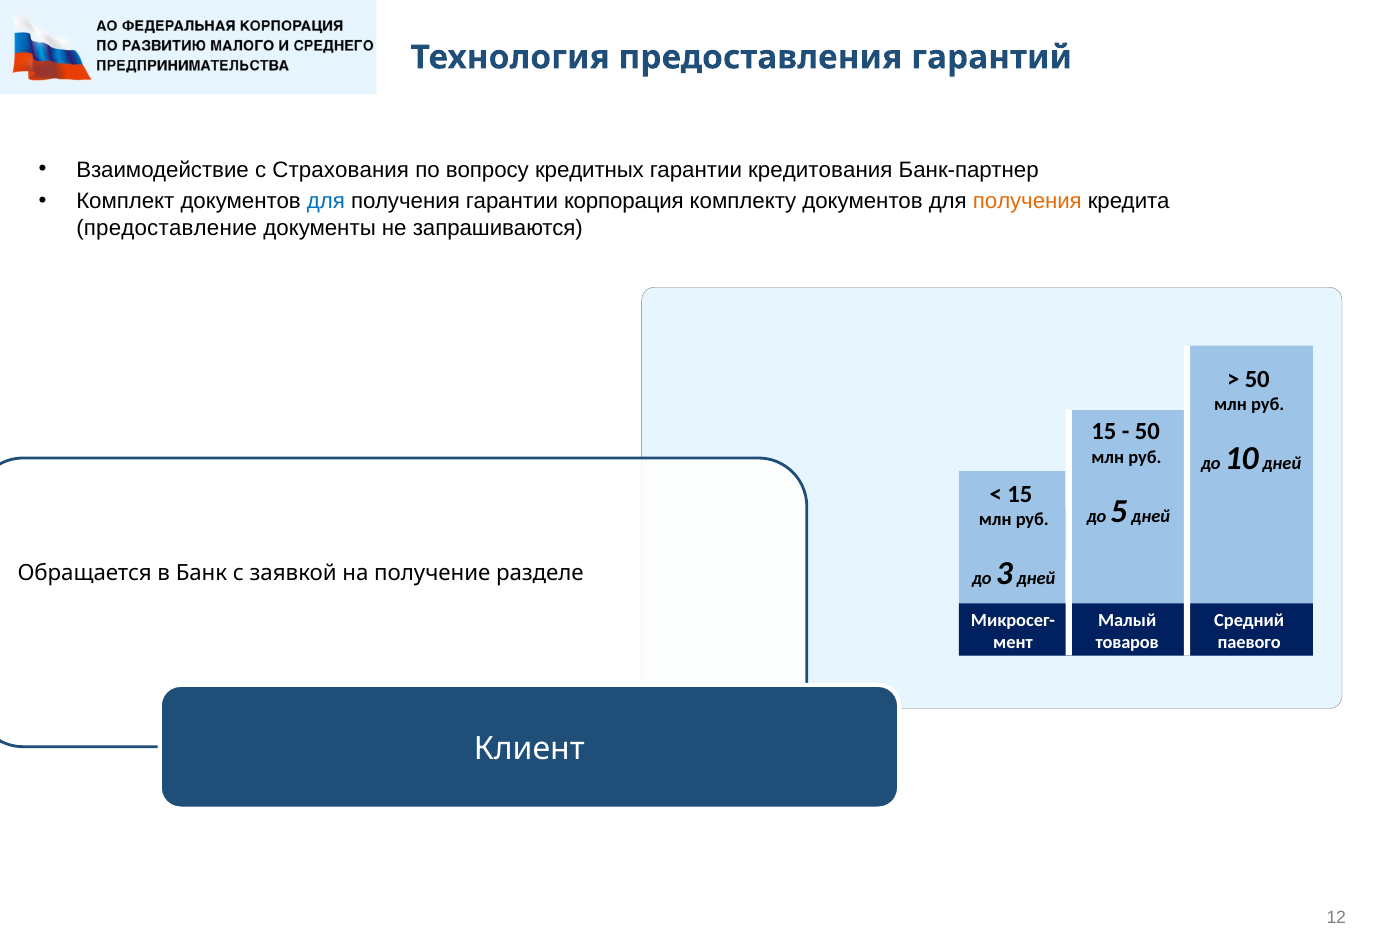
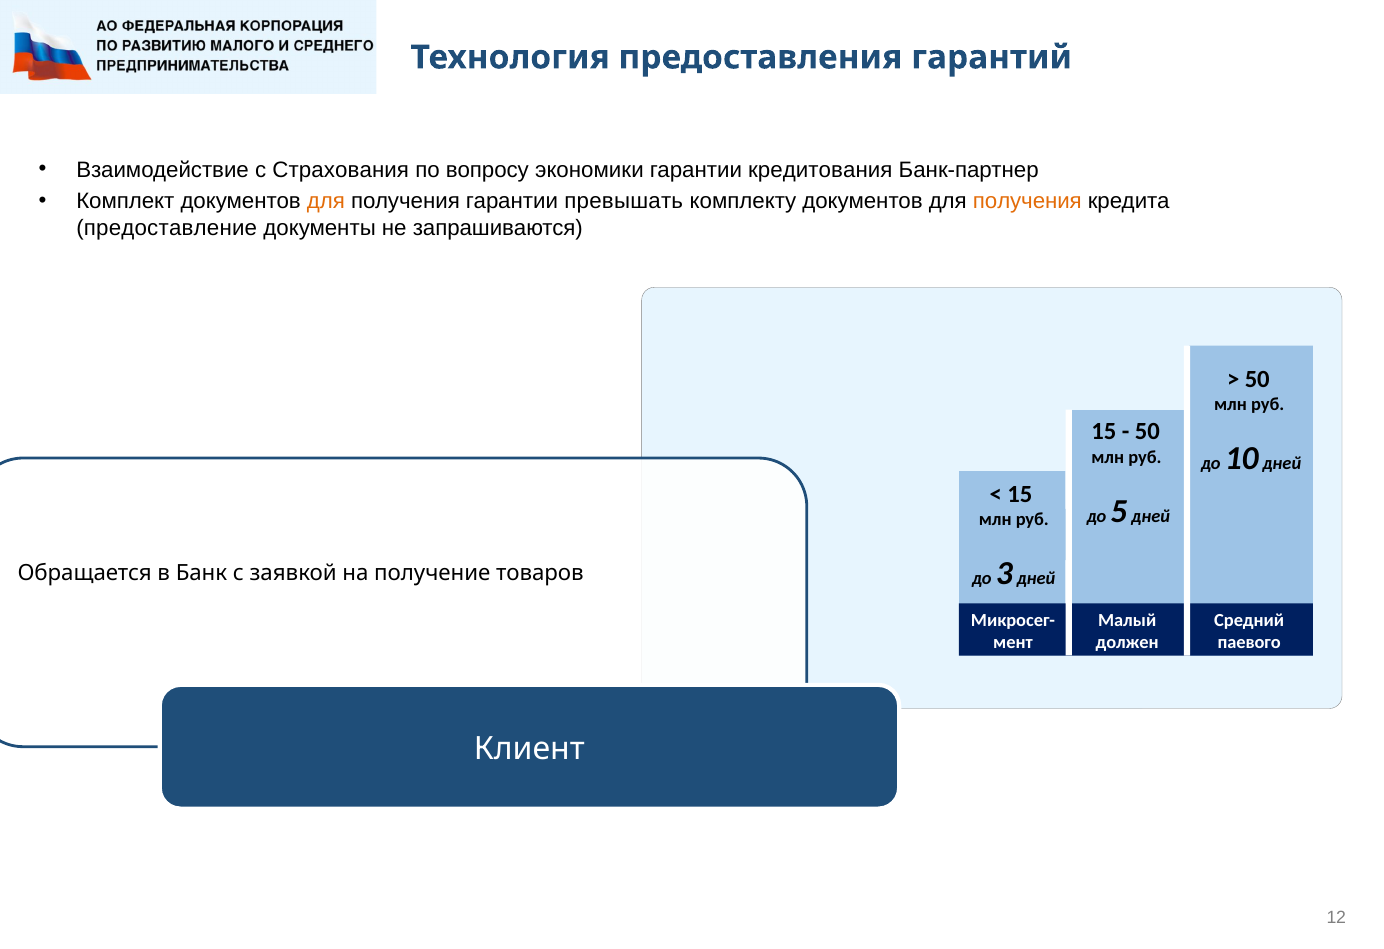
кредитных: кредитных -> экономики
для at (326, 202) colour: blue -> orange
корпорация: корпорация -> превышать
разделе: разделе -> товаров
товаров: товаров -> должен
